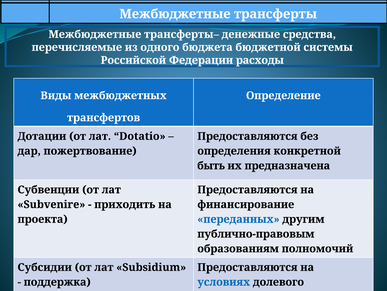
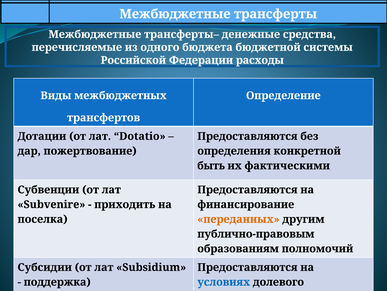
предназначена: предназначена -> фактическими
проекта: проекта -> поселка
переданных colour: blue -> orange
